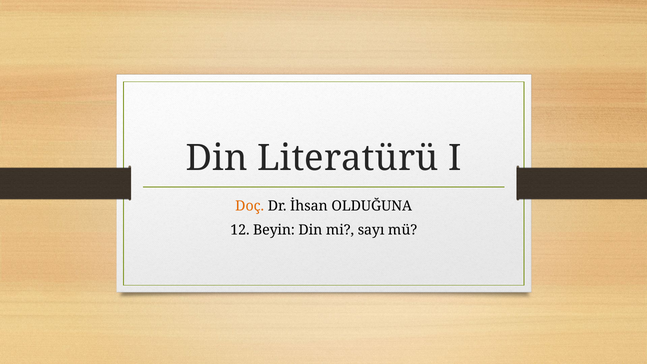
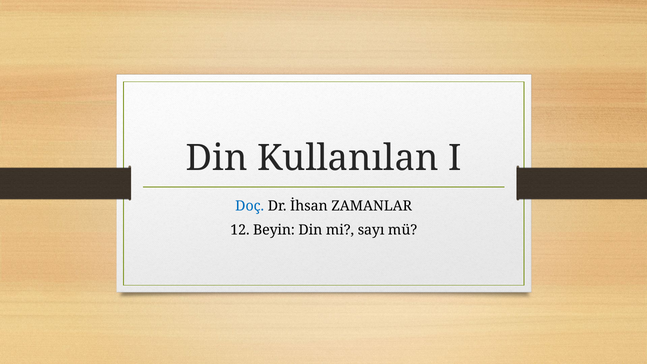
Literatürü: Literatürü -> Kullanılan
Doç colour: orange -> blue
OLDUĞUNA: OLDUĞUNA -> ZAMANLAR
